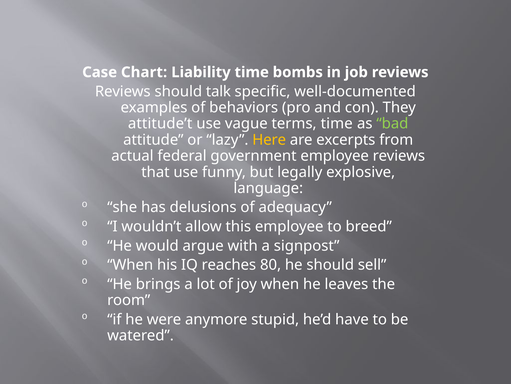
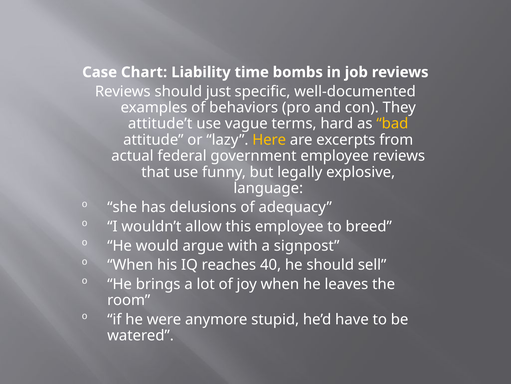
talk: talk -> just
terms time: time -> hard
bad colour: light green -> yellow
80: 80 -> 40
